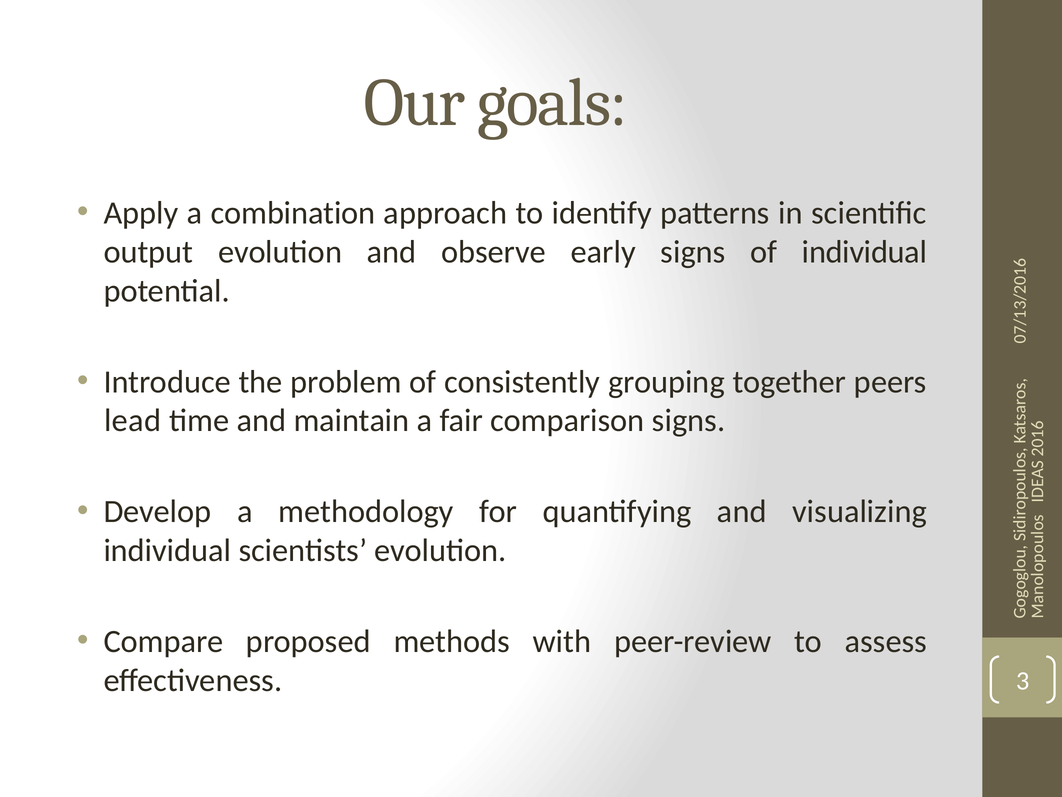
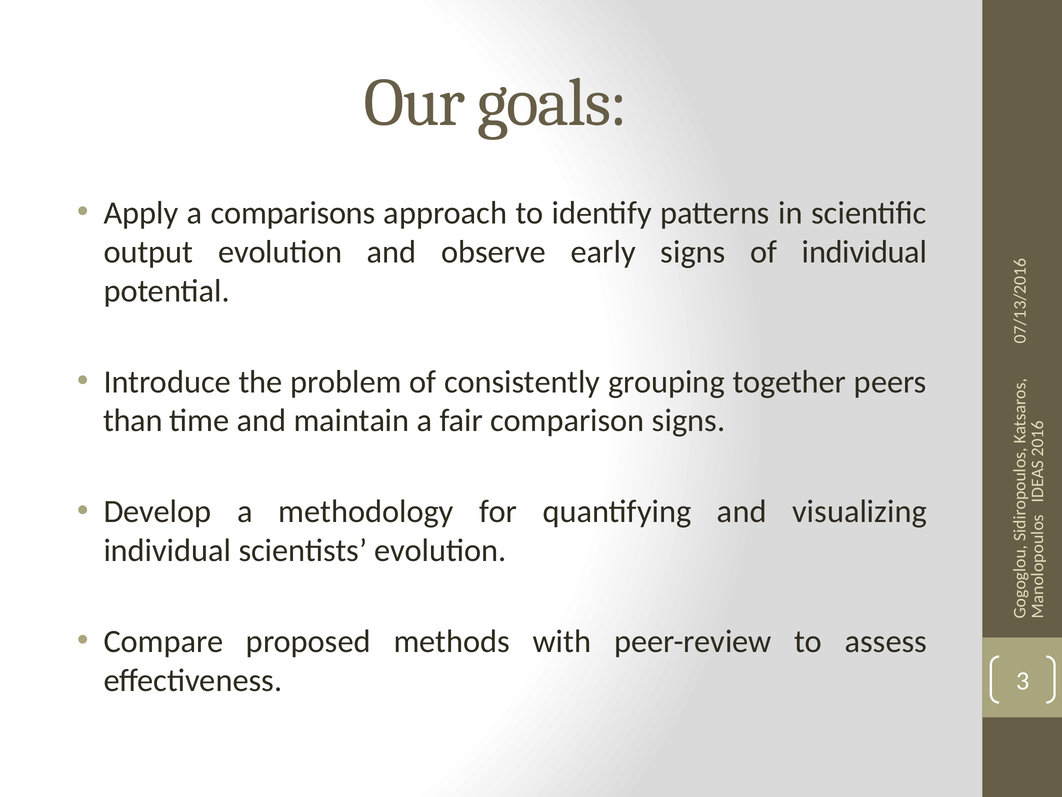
combination: combination -> comparisons
lead: lead -> than
